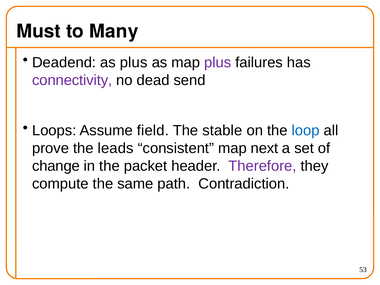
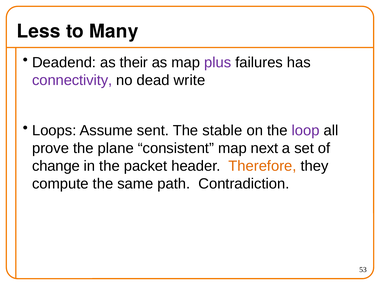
Must: Must -> Less
as plus: plus -> their
send: send -> write
field: field -> sent
loop colour: blue -> purple
leads: leads -> plane
Therefore colour: purple -> orange
